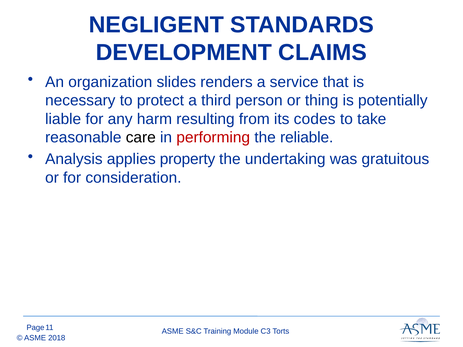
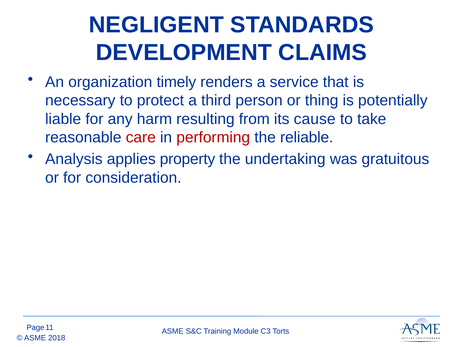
slides: slides -> timely
codes: codes -> cause
care colour: black -> red
